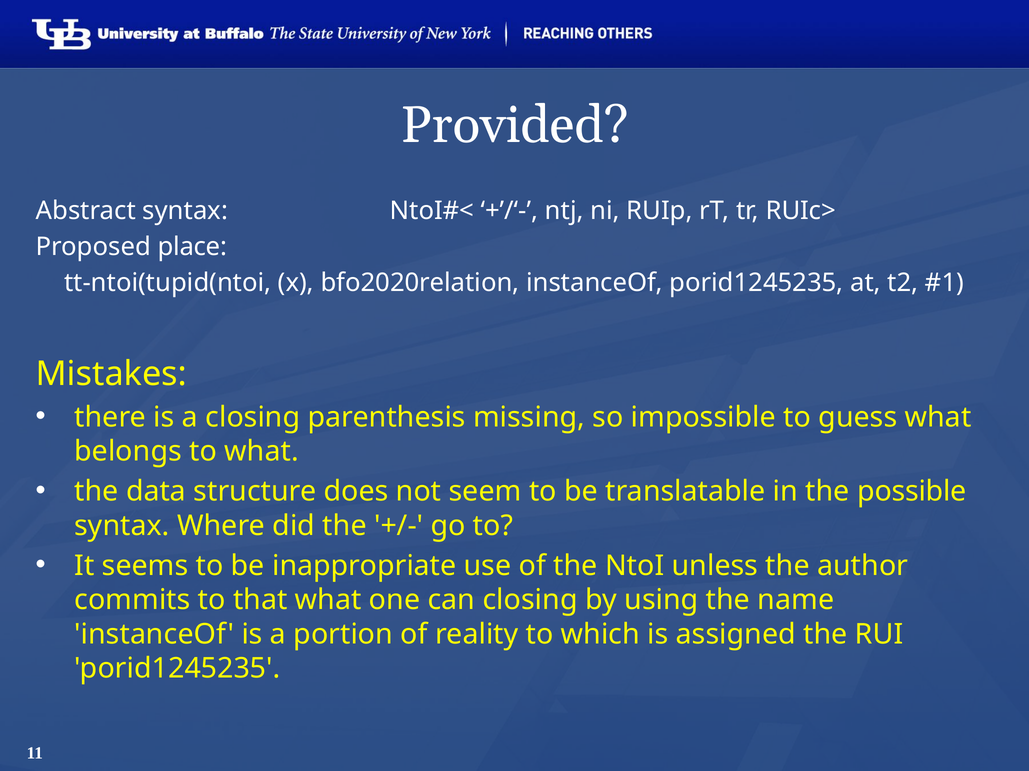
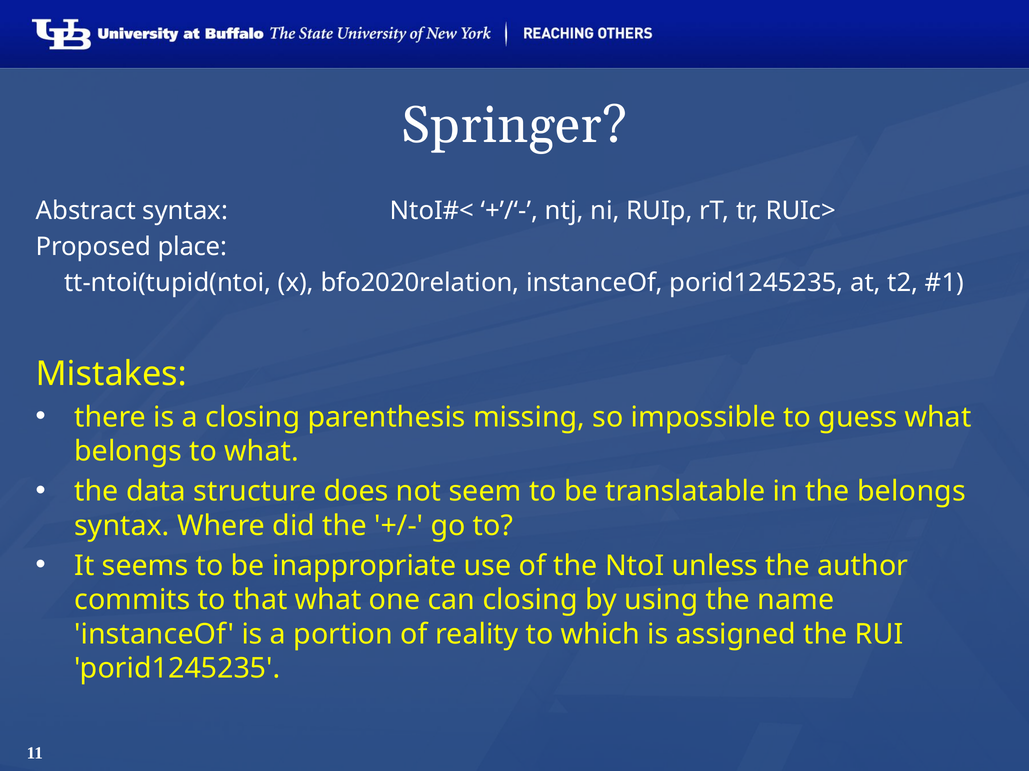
Provided: Provided -> Springer
the possible: possible -> belongs
